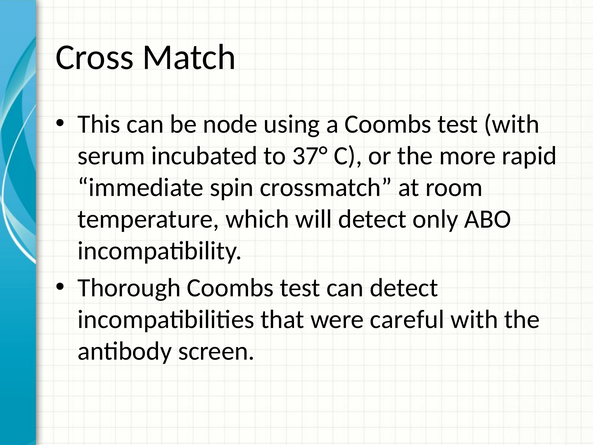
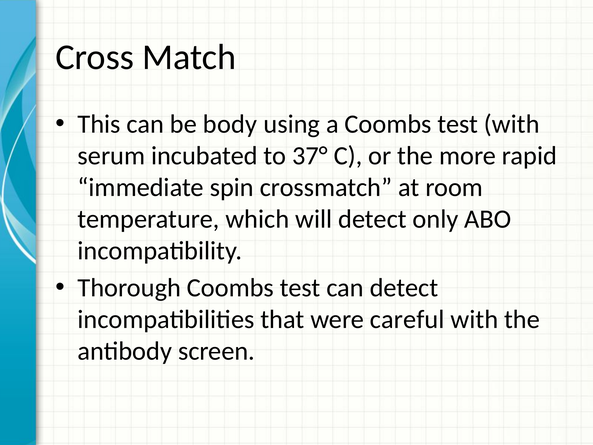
node: node -> body
